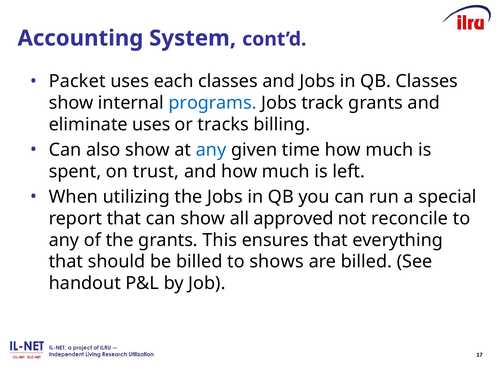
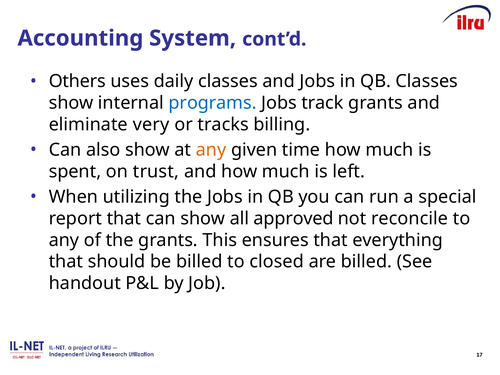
Packet: Packet -> Others
each: each -> daily
eliminate uses: uses -> very
any at (211, 150) colour: blue -> orange
shows: shows -> closed
